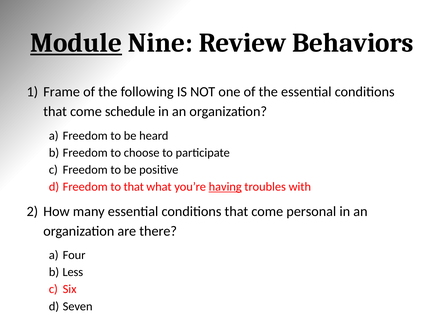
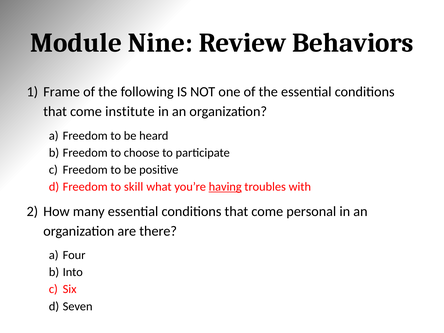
Module underline: present -> none
schedule: schedule -> institute
to that: that -> skill
Less: Less -> Into
